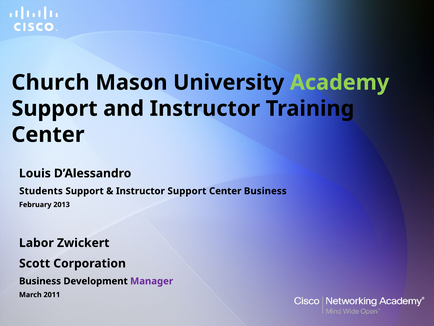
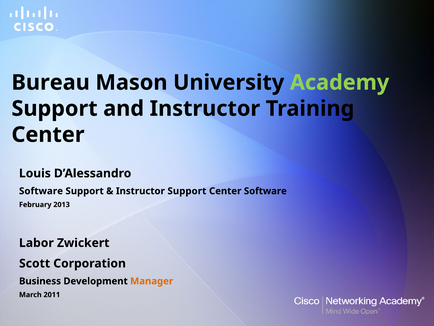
Church: Church -> Bureau
Students at (41, 191): Students -> Software
Center Business: Business -> Software
Manager colour: purple -> orange
